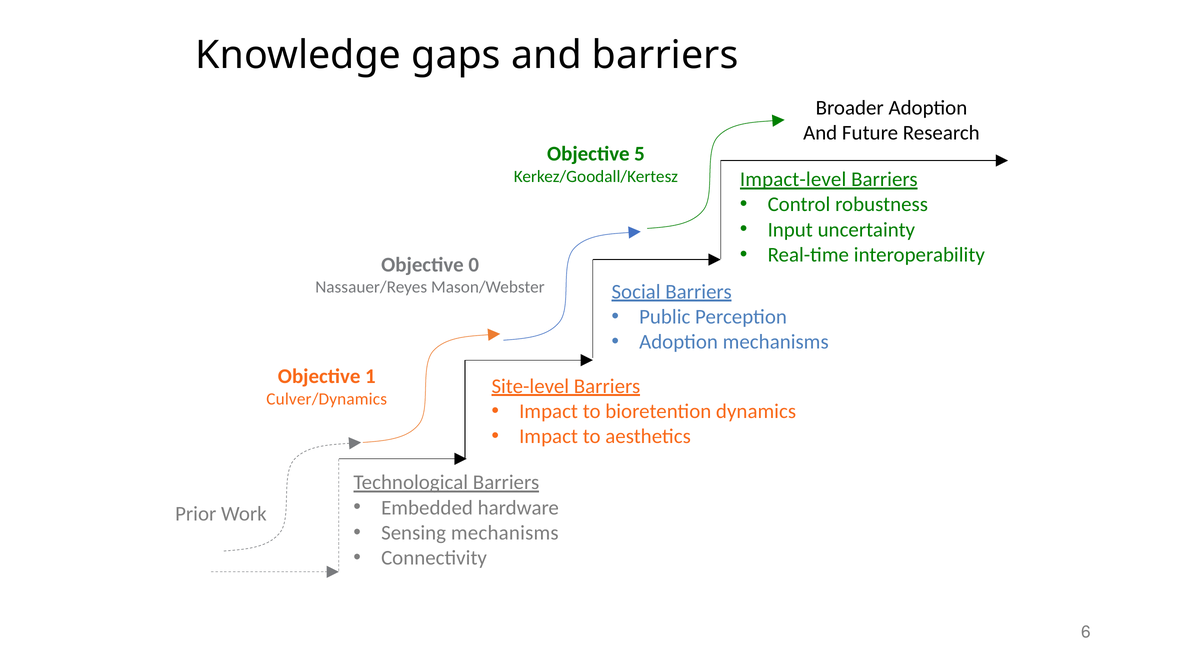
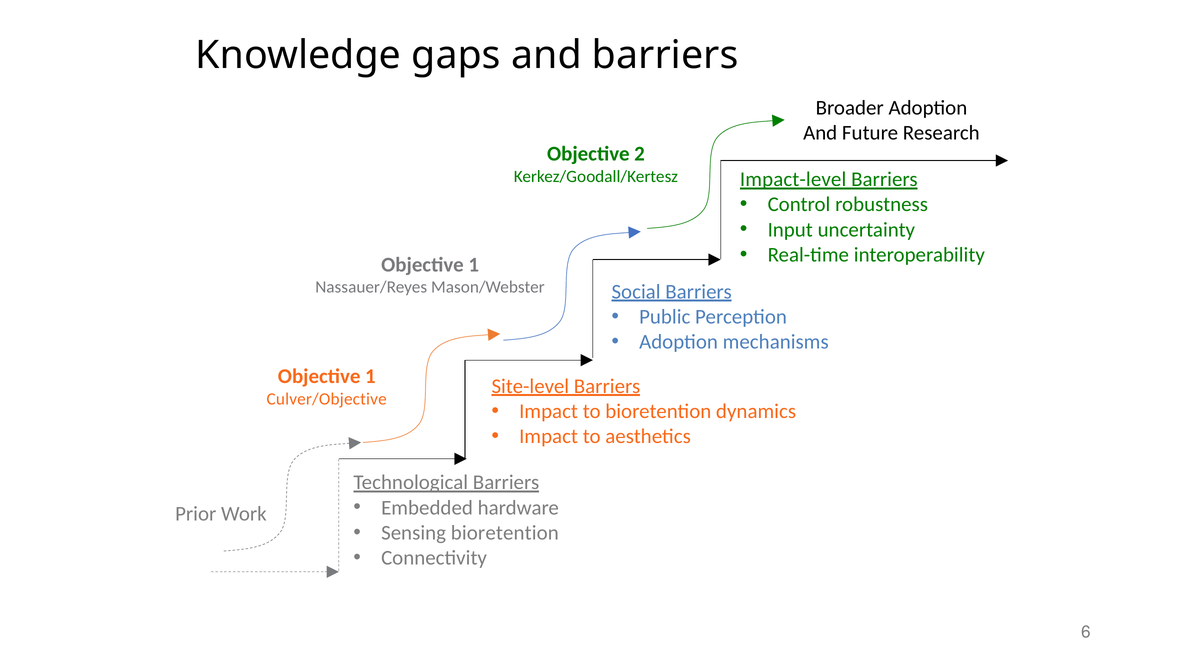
5: 5 -> 2
0 at (474, 265): 0 -> 1
Culver/Dynamics: Culver/Dynamics -> Culver/Objective
Sensing mechanisms: mechanisms -> bioretention
